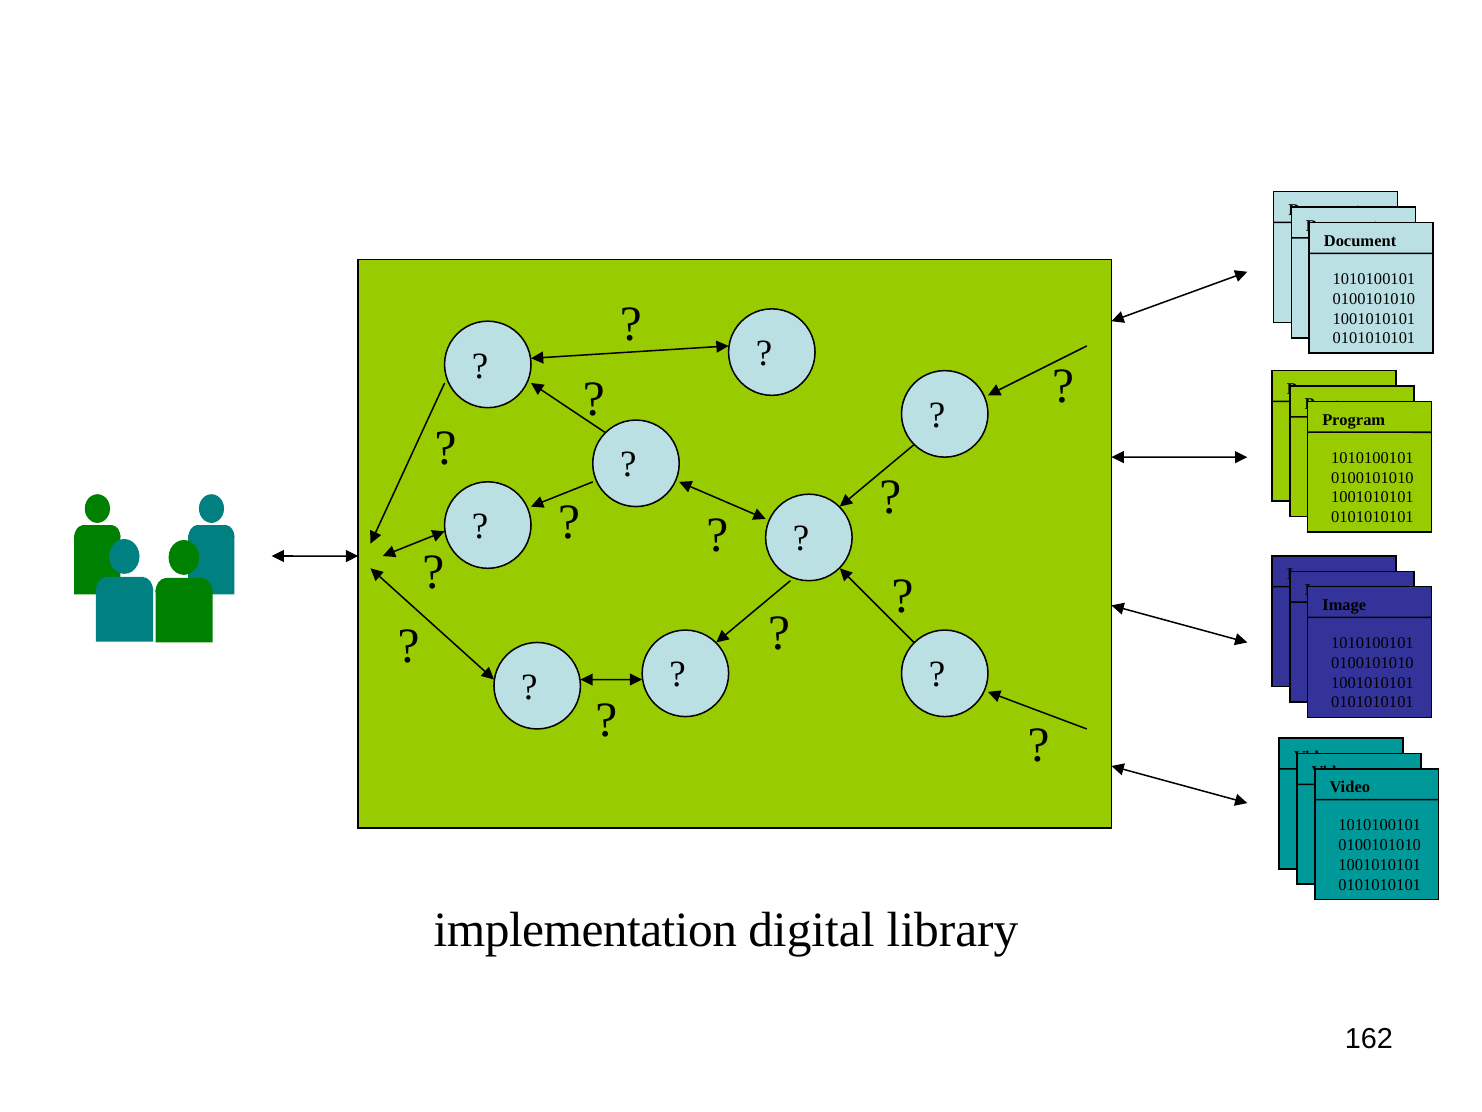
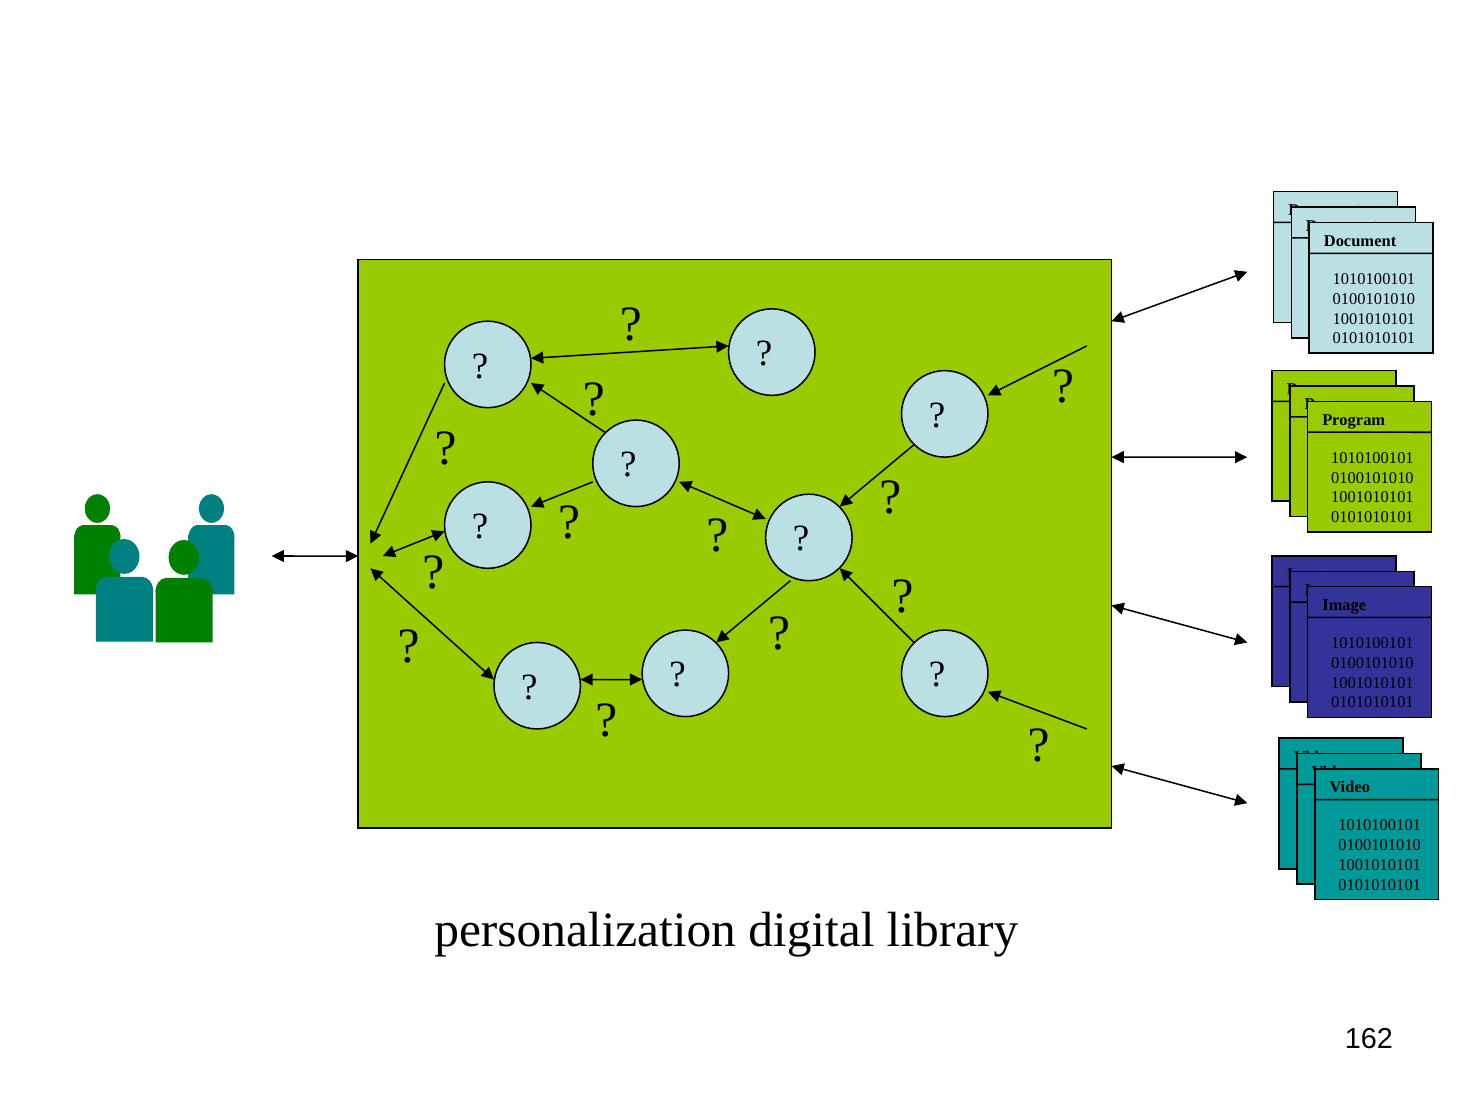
implementation: implementation -> personalization
